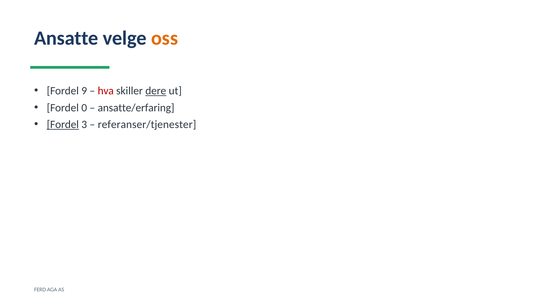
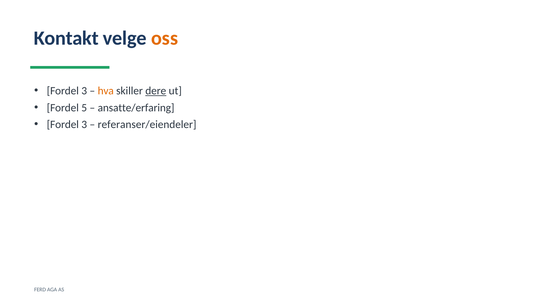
Ansatte: Ansatte -> Kontakt
9 at (84, 91): 9 -> 3
hva colour: red -> orange
0: 0 -> 5
Fordel at (63, 125) underline: present -> none
referanser/tjenester: referanser/tjenester -> referanser/eiendeler
